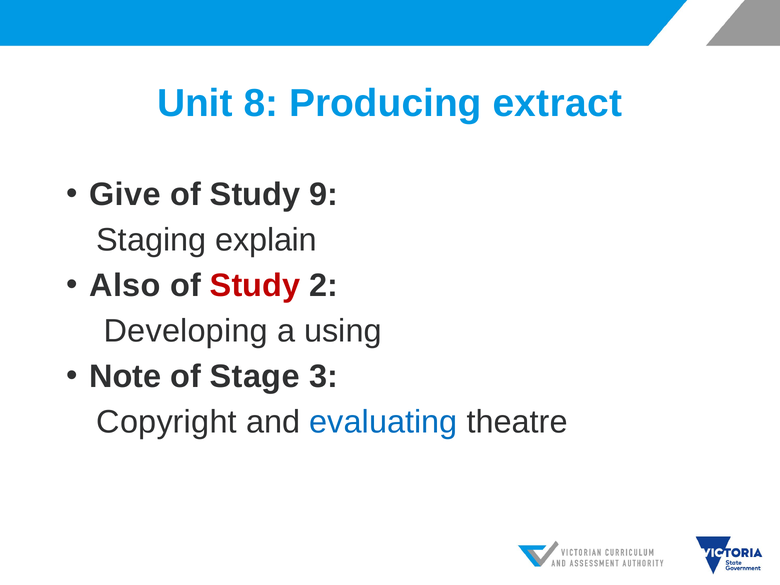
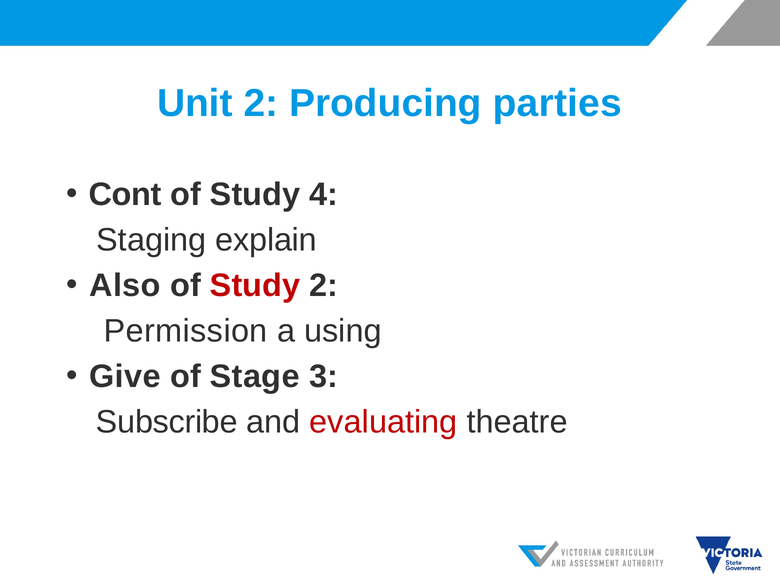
Unit 8: 8 -> 2
extract: extract -> parties
Give: Give -> Cont
9: 9 -> 4
Developing: Developing -> Permission
Note: Note -> Give
Copyright: Copyright -> Subscribe
evaluating colour: blue -> red
